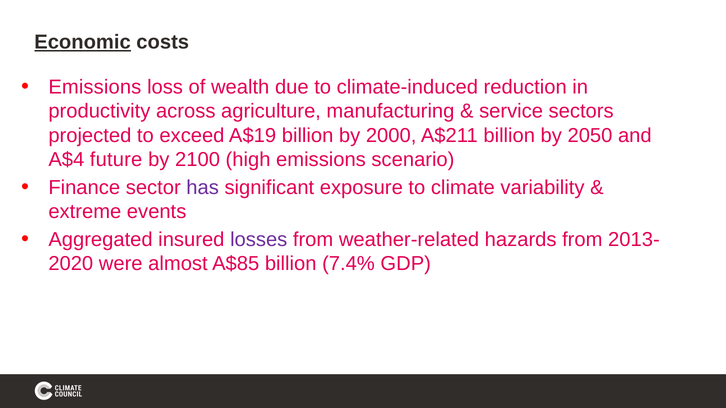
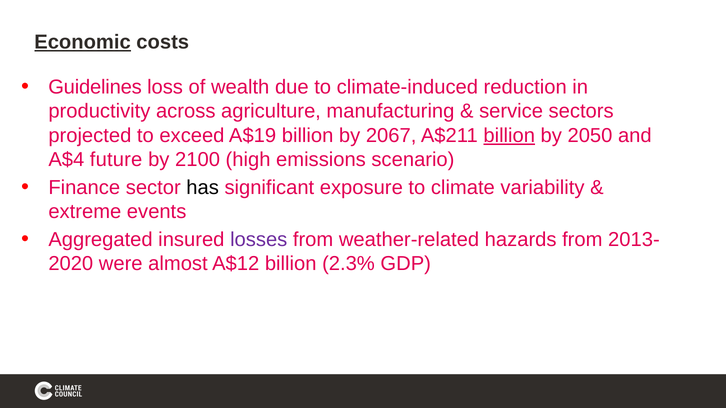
Emissions at (95, 87): Emissions -> Guidelines
2000: 2000 -> 2067
billion at (509, 136) underline: none -> present
has colour: purple -> black
A$85: A$85 -> A$12
7.4%: 7.4% -> 2.3%
